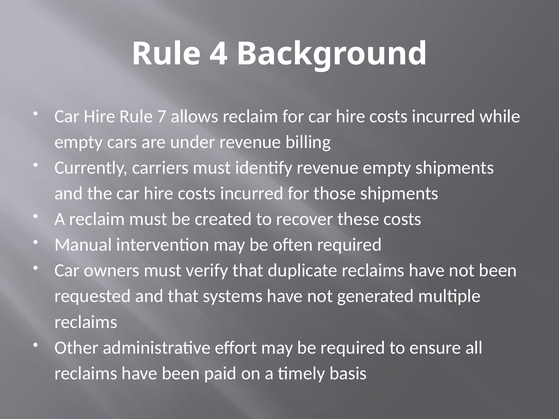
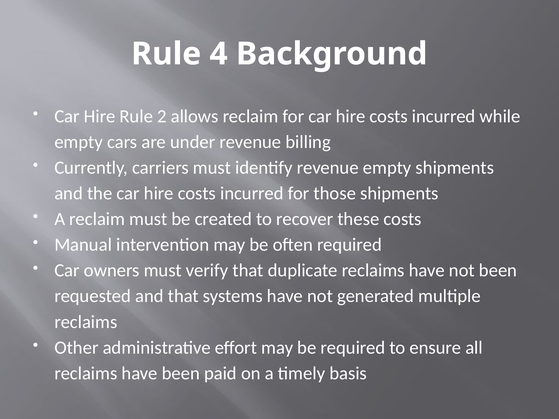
7: 7 -> 2
